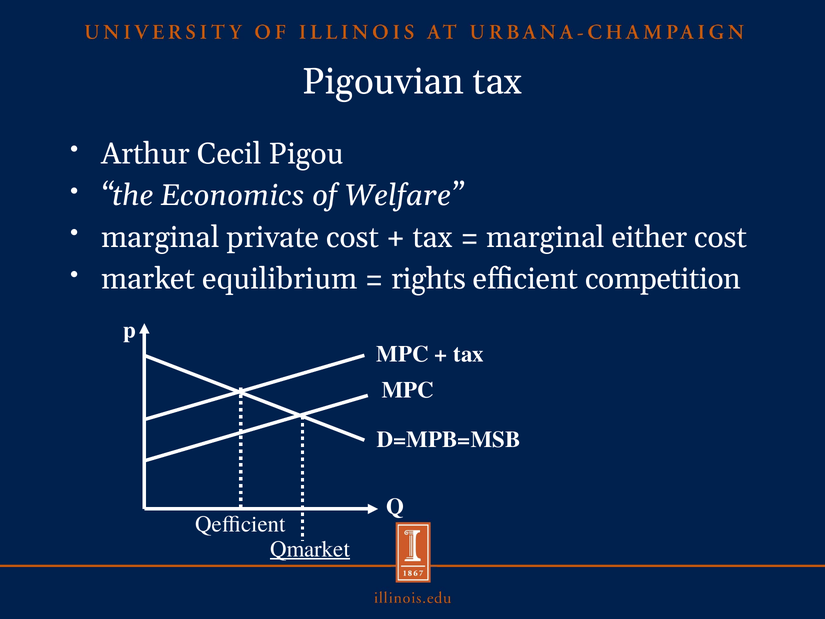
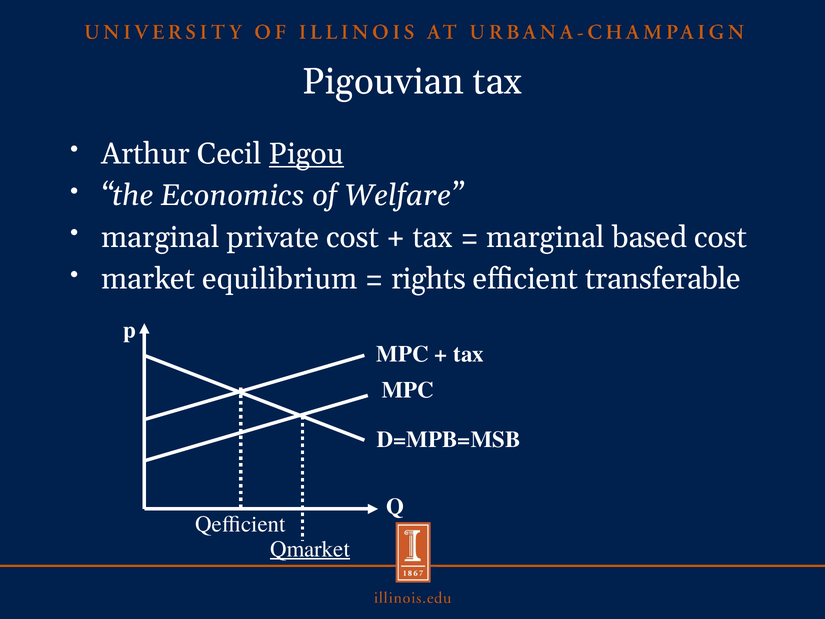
Pigou underline: none -> present
either: either -> based
competition: competition -> transferable
